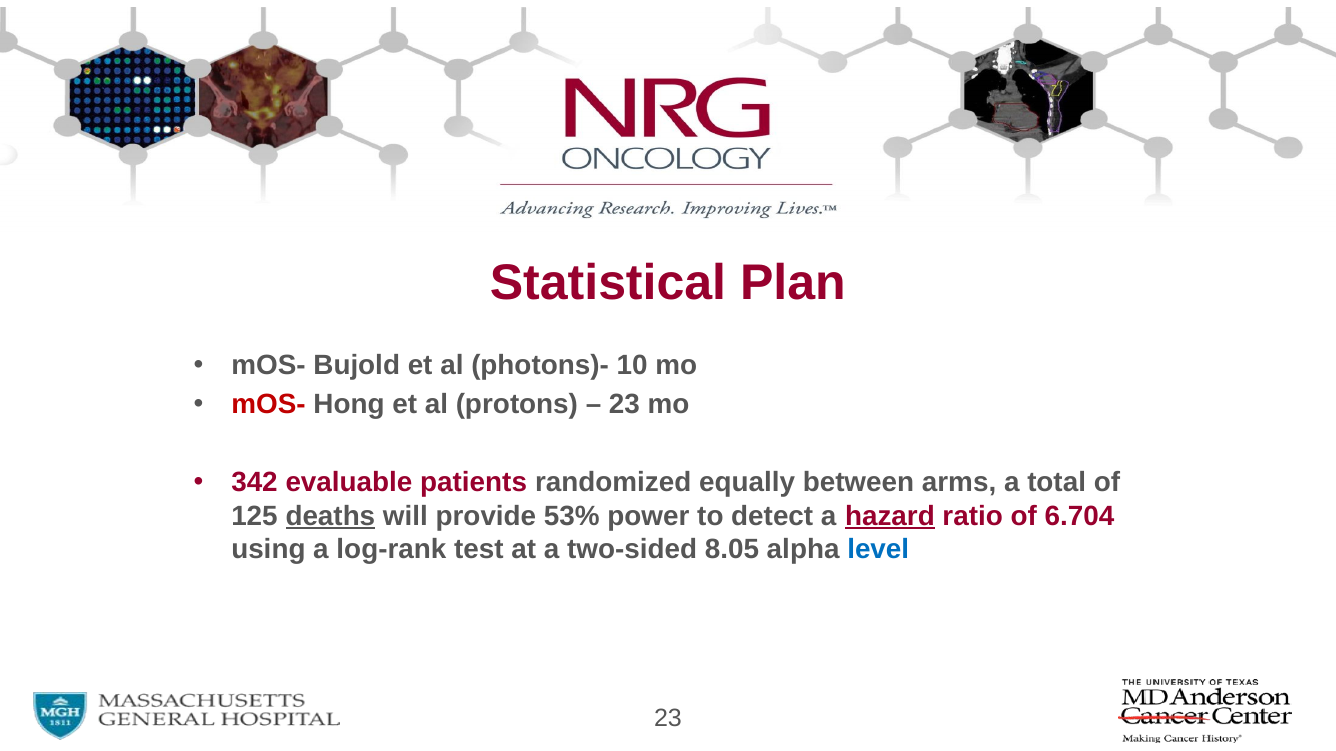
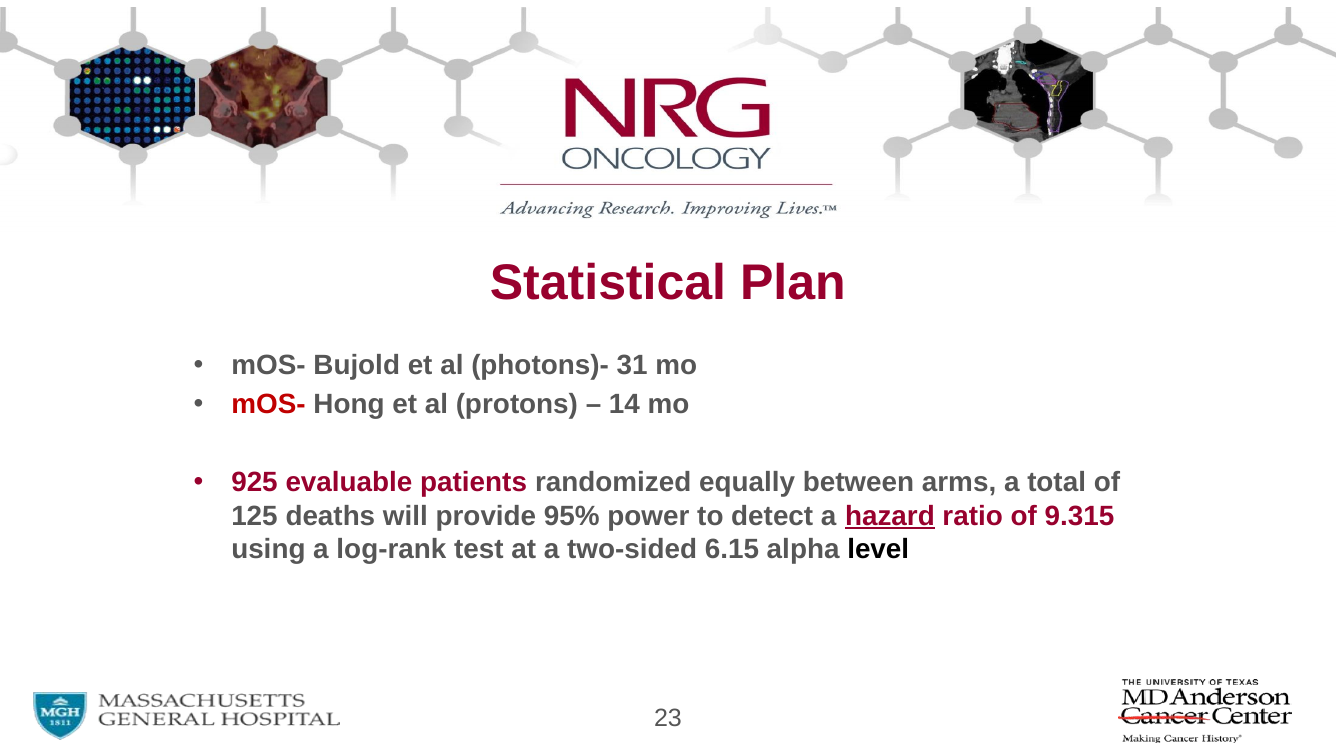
10: 10 -> 31
23 at (624, 405): 23 -> 14
342: 342 -> 925
deaths underline: present -> none
53%: 53% -> 95%
6.704: 6.704 -> 9.315
8.05: 8.05 -> 6.15
level colour: blue -> black
